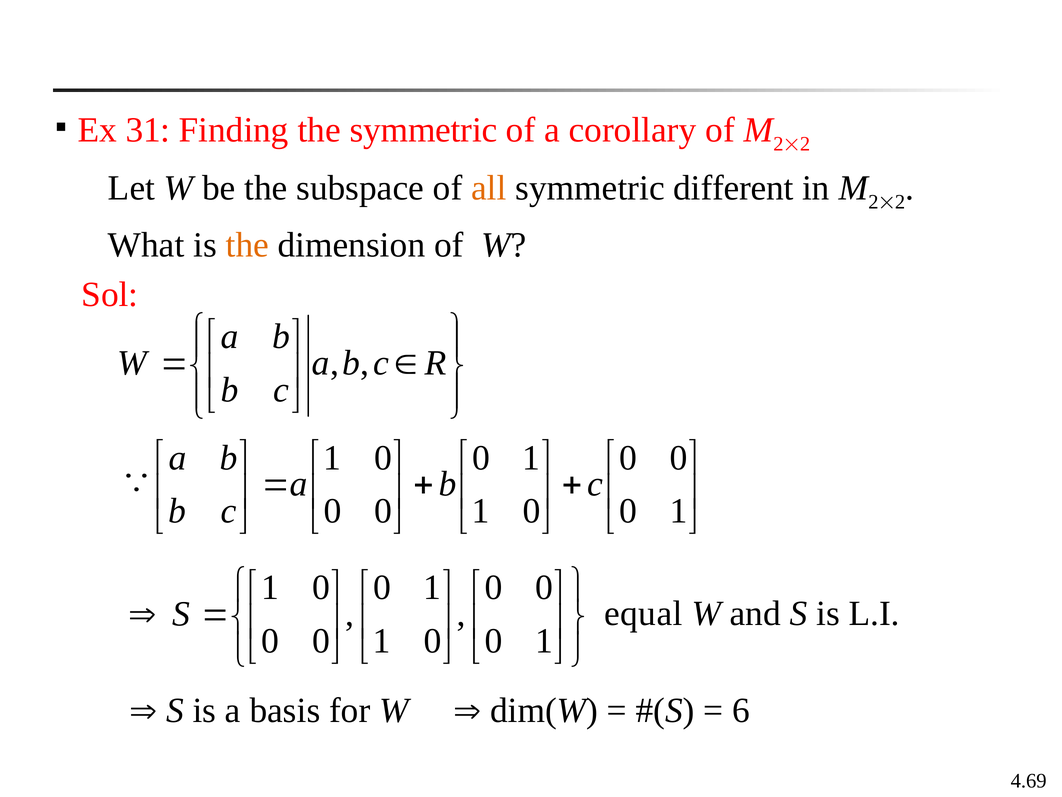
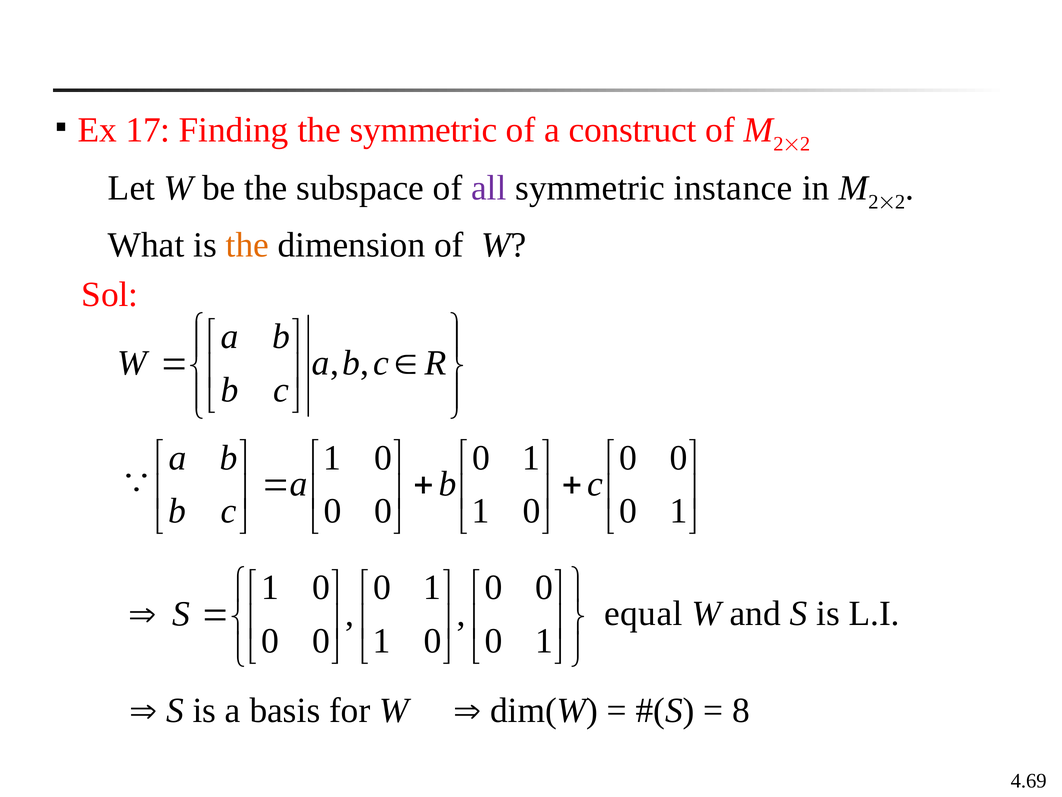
31: 31 -> 17
corollary: corollary -> construct
all colour: orange -> purple
different: different -> instance
6: 6 -> 8
